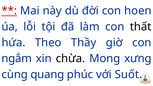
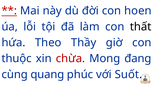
ngắm: ngắm -> thuộc
chừa colour: black -> red
xưng: xưng -> đang
